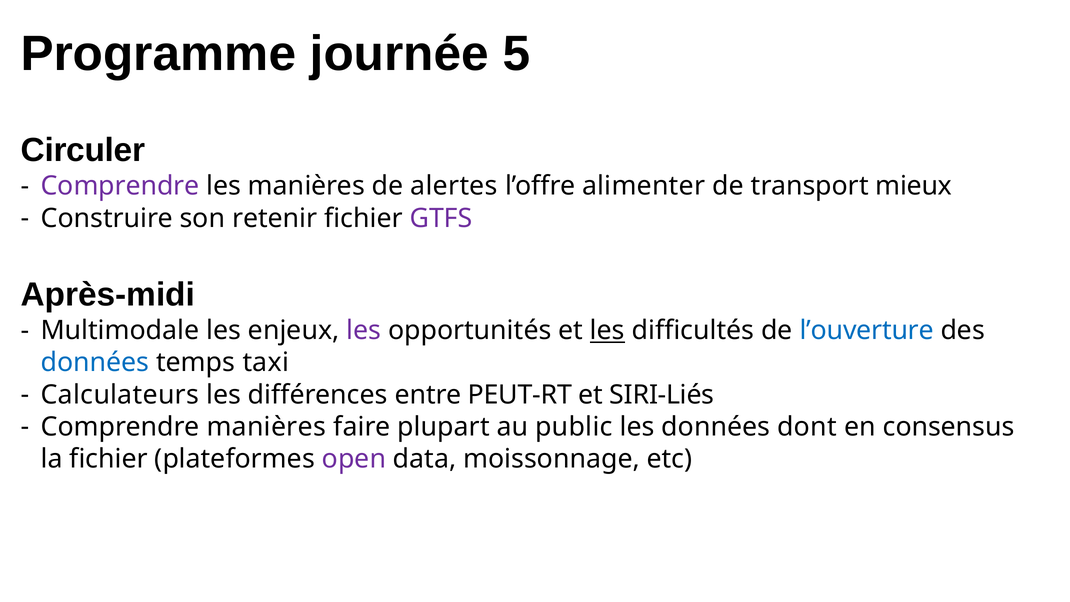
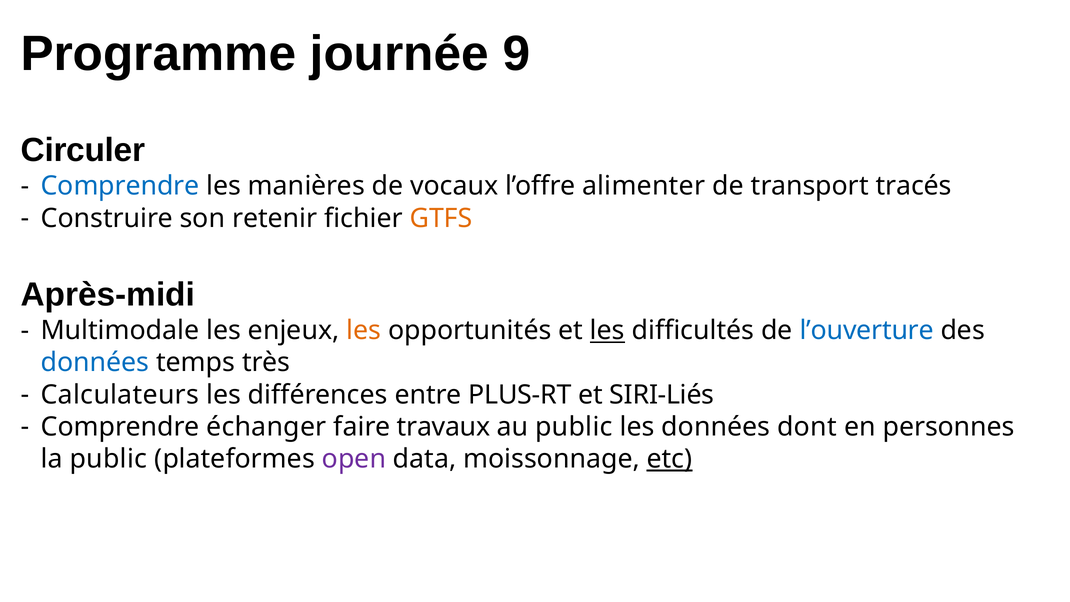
5: 5 -> 9
Comprendre at (120, 186) colour: purple -> blue
alertes: alertes -> vocaux
mieux: mieux -> tracés
GTFS colour: purple -> orange
les at (364, 330) colour: purple -> orange
taxi: taxi -> très
PEUT-RT: PEUT-RT -> PLUS-RT
Comprendre manières: manières -> échanger
plupart: plupart -> travaux
consensus: consensus -> personnes
la fichier: fichier -> public
etc underline: none -> present
